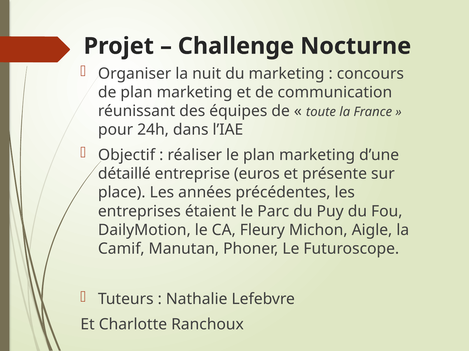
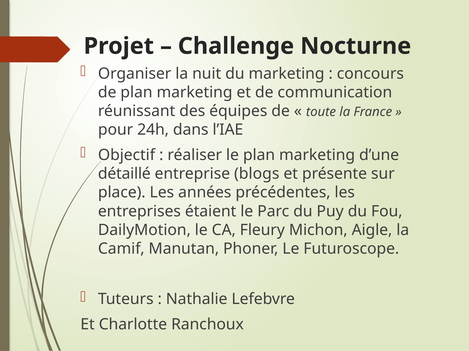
euros: euros -> blogs
